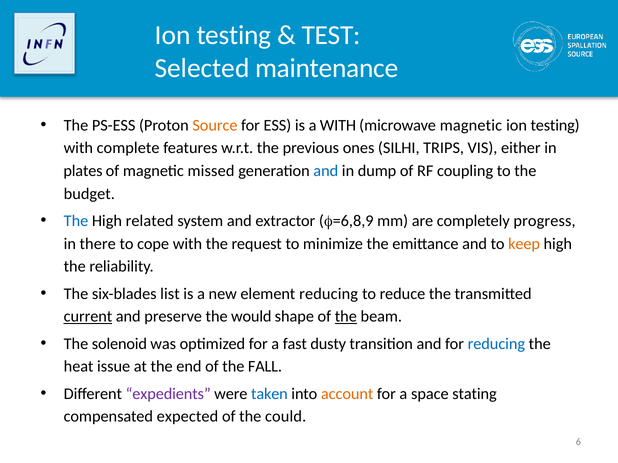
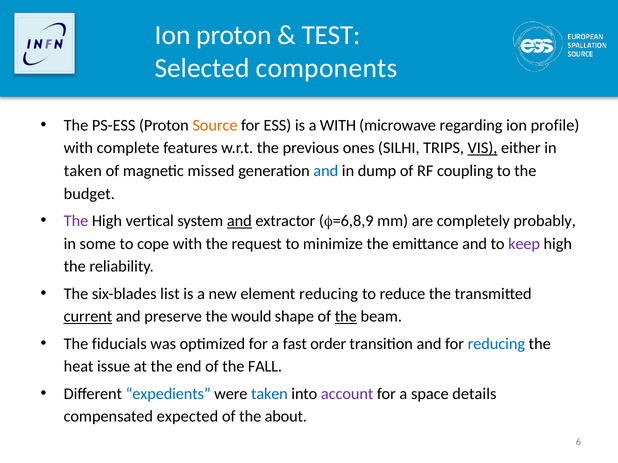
testing at (234, 35): testing -> proton
maintenance: maintenance -> components
microwave magnetic: magnetic -> regarding
testing at (555, 125): testing -> profile
VIS underline: none -> present
plates at (83, 171): plates -> taken
The at (76, 221) colour: blue -> purple
related: related -> vertical
and at (239, 221) underline: none -> present
progress: progress -> probably
there: there -> some
keep colour: orange -> purple
solenoid: solenoid -> fiducials
dusty: dusty -> order
expedients colour: purple -> blue
account colour: orange -> purple
stating: stating -> details
could: could -> about
